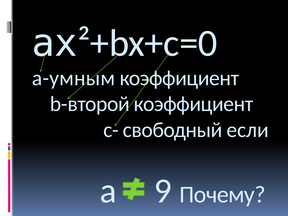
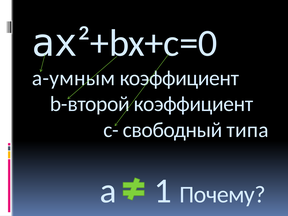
если: если -> типа
9: 9 -> 1
